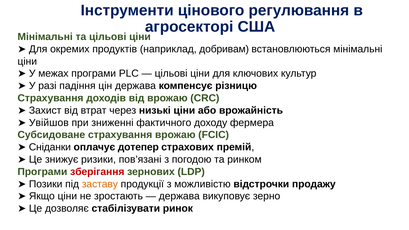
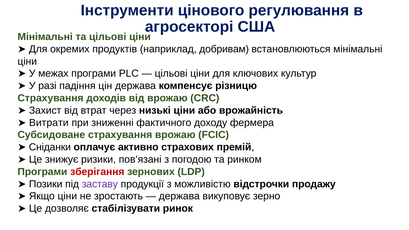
Увійшов: Увійшов -> Витрати
дотепер: дотепер -> активно
заставу colour: orange -> purple
